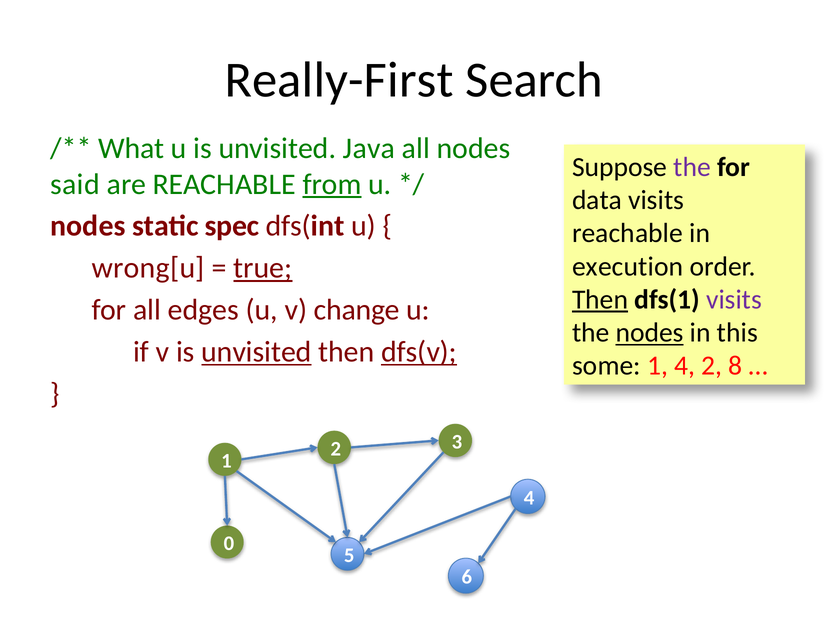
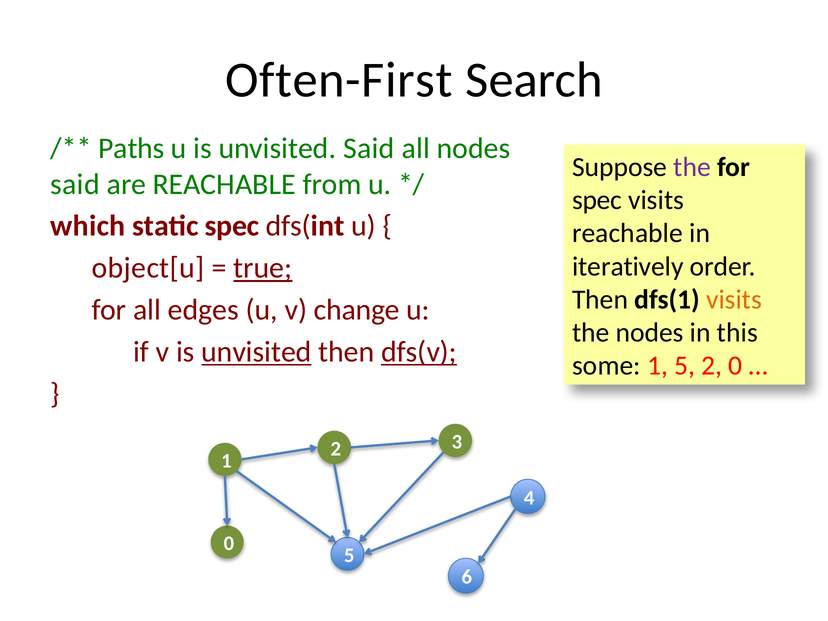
Really-First: Really-First -> Often-First
What: What -> Paths
unvisited Java: Java -> Said
from underline: present -> none
data at (597, 200): data -> spec
nodes at (88, 226): nodes -> which
execution: execution -> iteratively
wrong[u: wrong[u -> object[u
Then at (600, 300) underline: present -> none
visits at (734, 300) colour: purple -> orange
nodes at (650, 333) underline: present -> none
1 4: 4 -> 5
2 8: 8 -> 0
